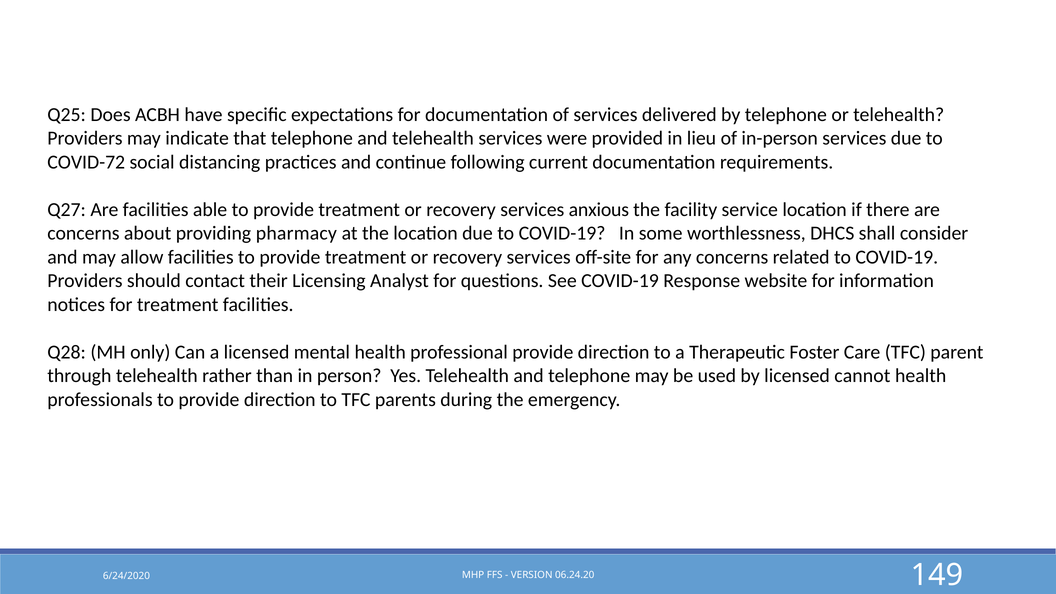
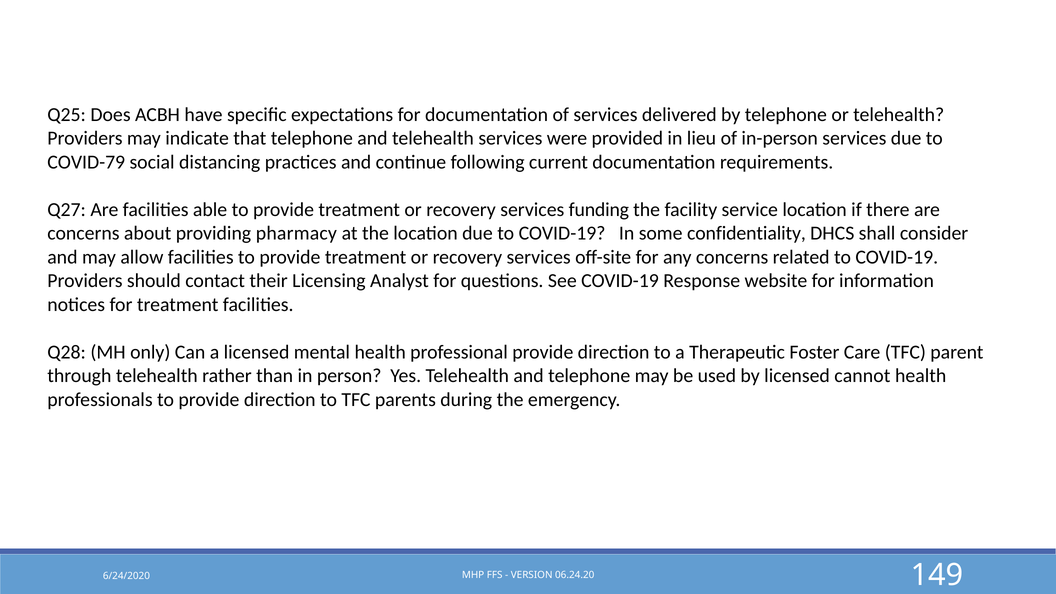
COVID-72: COVID-72 -> COVID-79
anxious: anxious -> funding
worthlessness: worthlessness -> confidentiality
